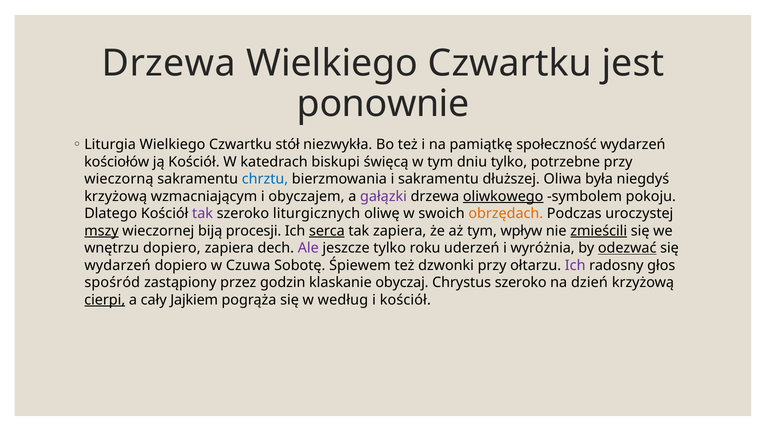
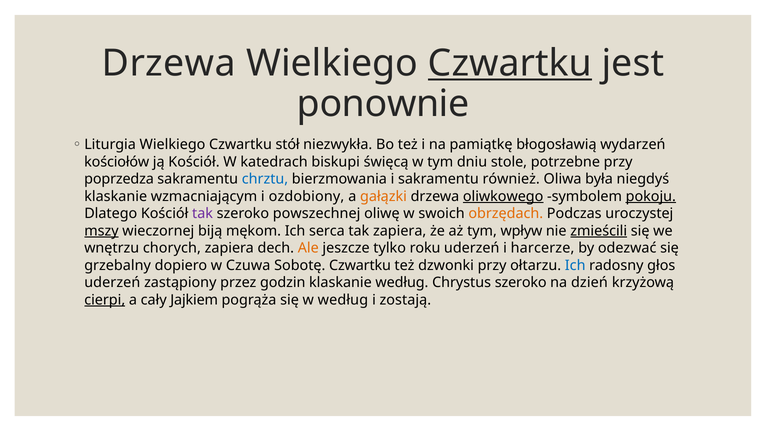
Czwartku at (510, 63) underline: none -> present
społeczność: społeczność -> błogosławią
dniu tylko: tylko -> stole
wieczorną: wieczorną -> poprzedza
dłuższej: dłuższej -> również
krzyżową at (116, 196): krzyżową -> klaskanie
obyczajem: obyczajem -> ozdobiony
gałązki colour: purple -> orange
pokoju underline: none -> present
liturgicznych: liturgicznych -> powszechnej
procesji: procesji -> mękom
serca underline: present -> none
wnętrzu dopiero: dopiero -> chorych
Ale colour: purple -> orange
wyróżnia: wyróżnia -> harcerze
odezwać underline: present -> none
wydarzeń at (118, 265): wydarzeń -> grzebalny
Sobotę Śpiewem: Śpiewem -> Czwartku
Ich at (575, 265) colour: purple -> blue
spośród at (112, 283): spośród -> uderzeń
klaskanie obyczaj: obyczaj -> według
i kościół: kościół -> zostają
